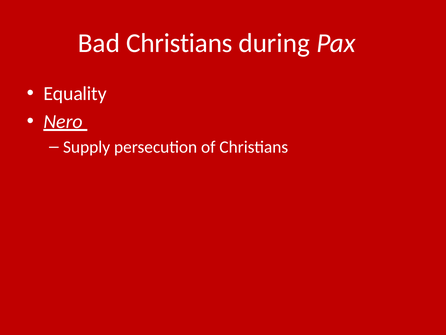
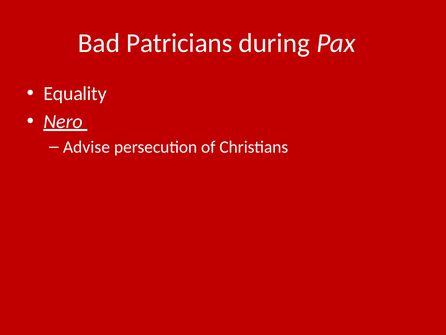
Bad Christians: Christians -> Patricians
Supply: Supply -> Advise
